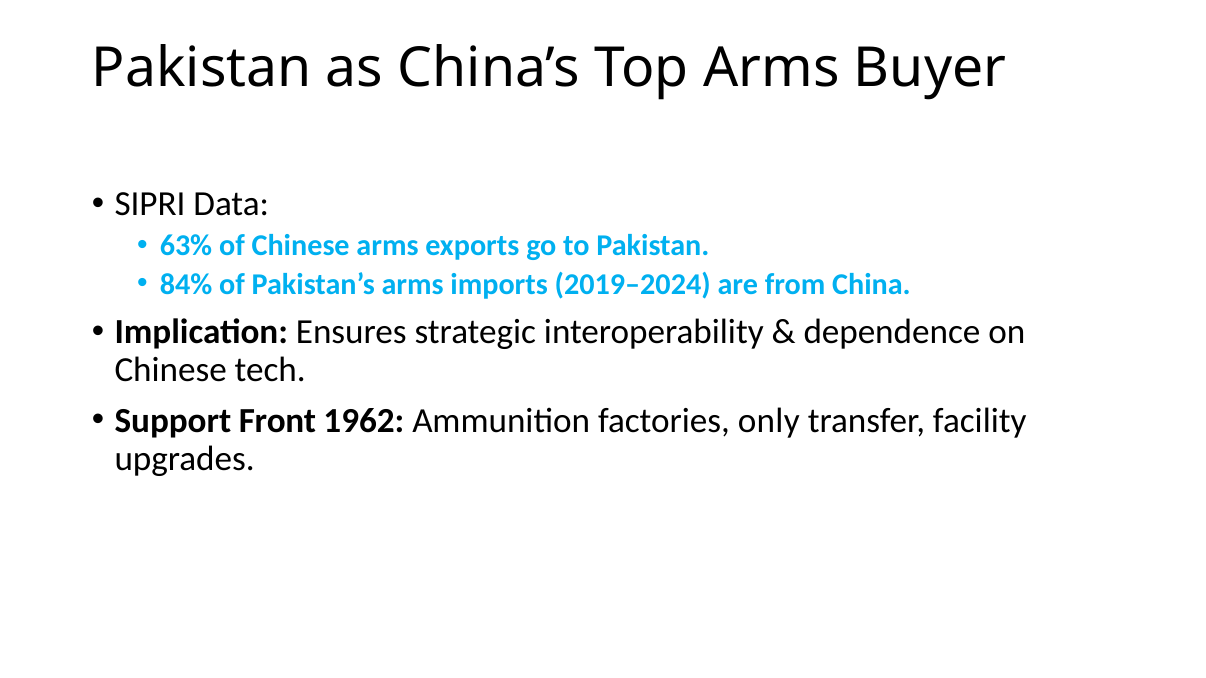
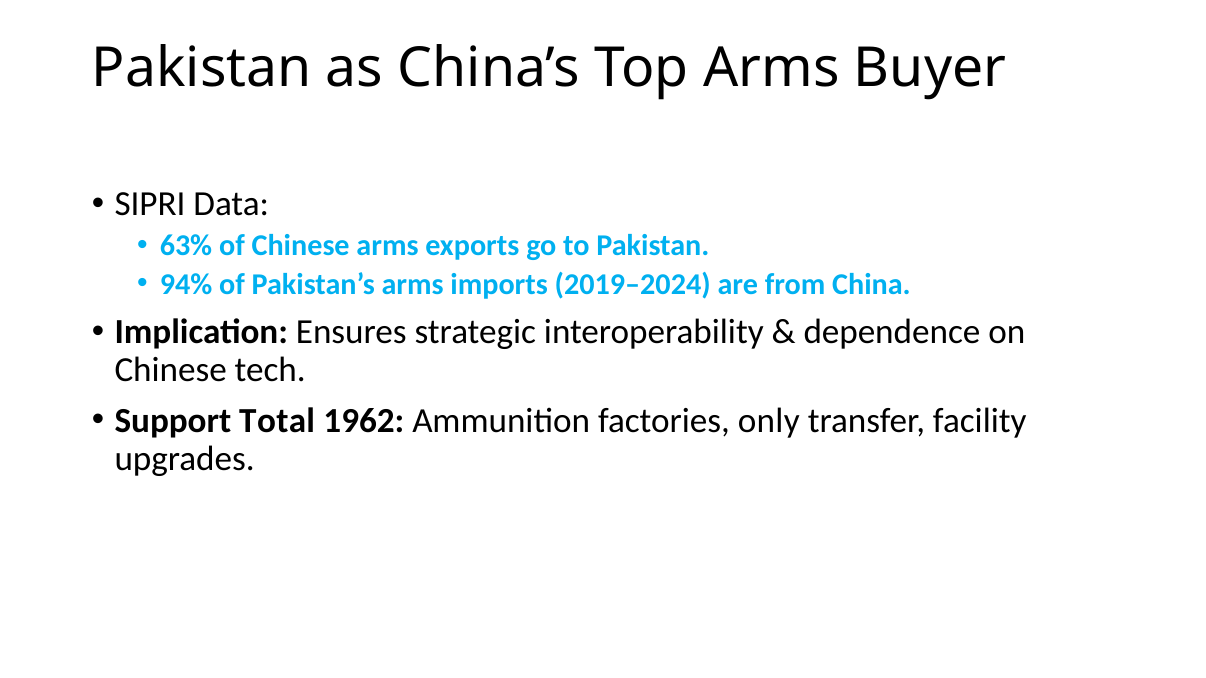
84%: 84% -> 94%
Front: Front -> Total
